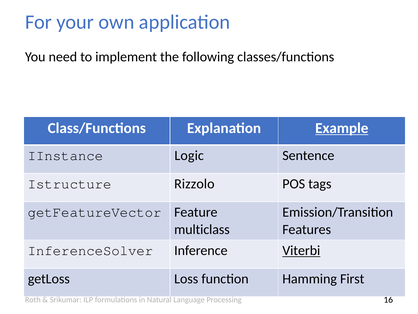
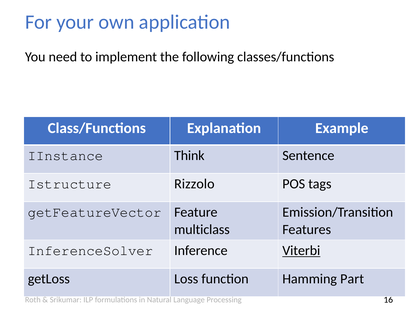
Example underline: present -> none
Logic: Logic -> Think
First: First -> Part
